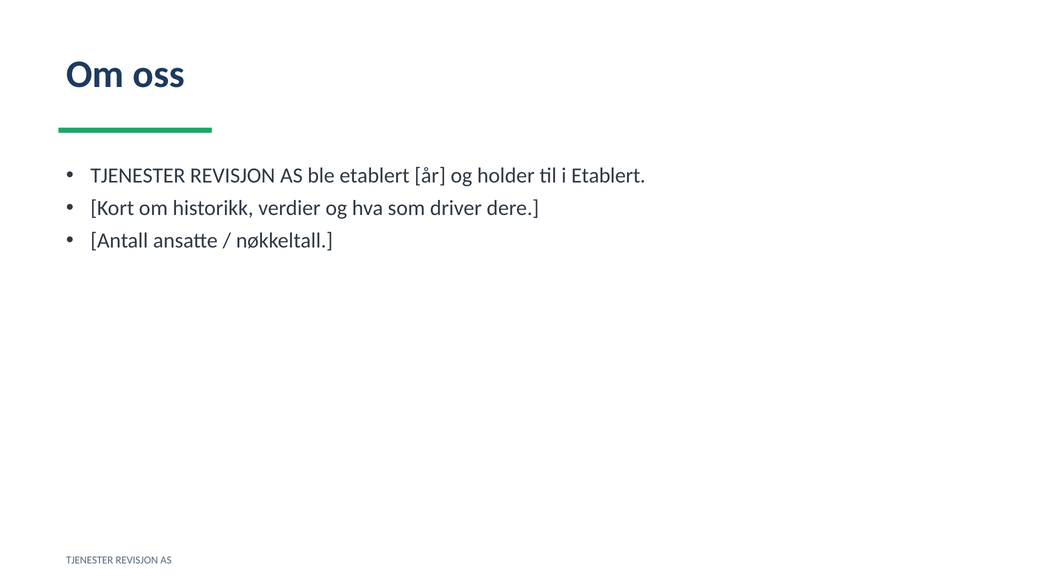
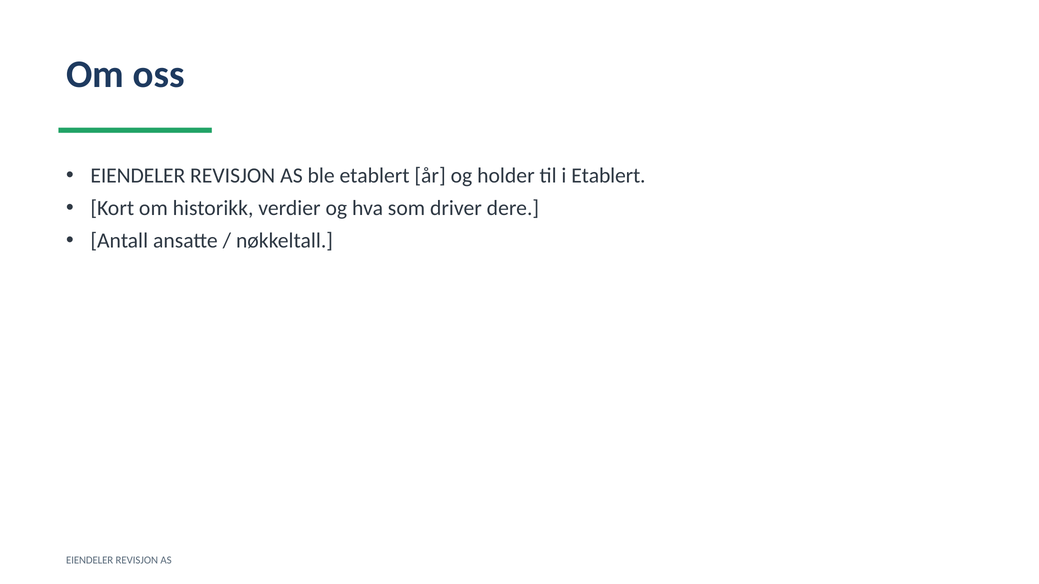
TJENESTER at (138, 176): TJENESTER -> EIENDELER
TJENESTER at (90, 561): TJENESTER -> EIENDELER
